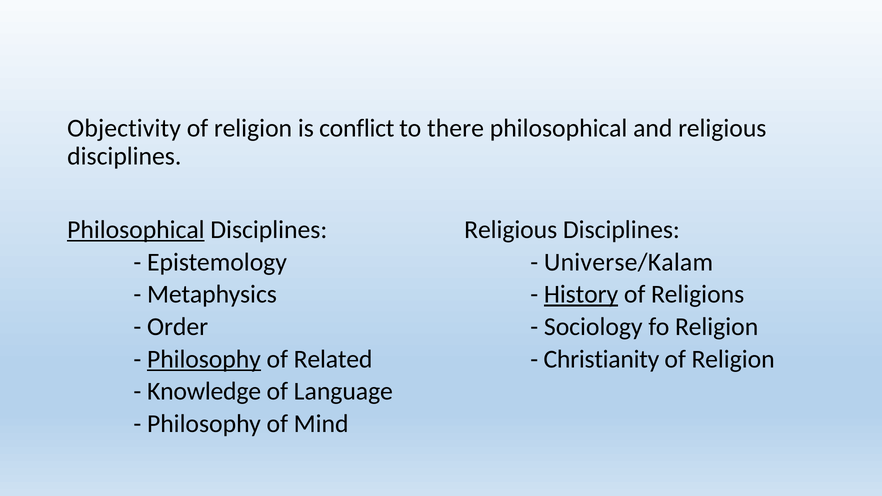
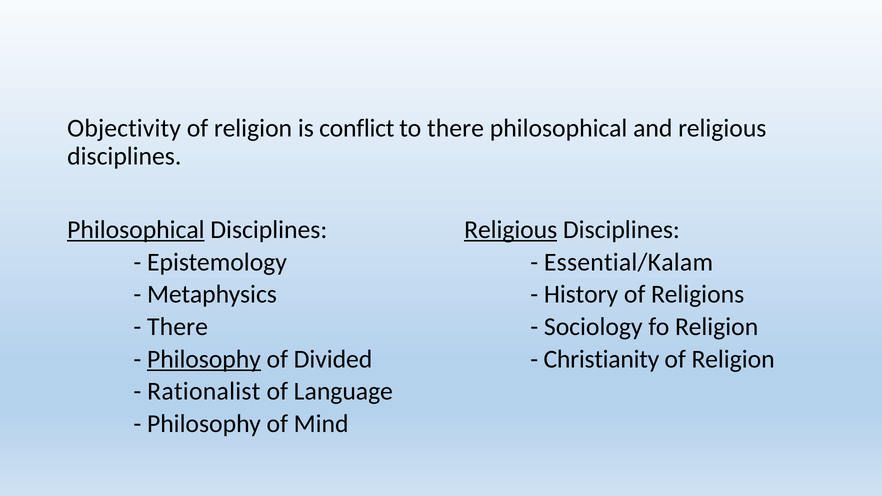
Religious at (511, 230) underline: none -> present
Universe/Kalam: Universe/Kalam -> Essential/Kalam
History underline: present -> none
Order at (178, 327): Order -> There
Related: Related -> Divided
Knowledge: Knowledge -> Rationalist
